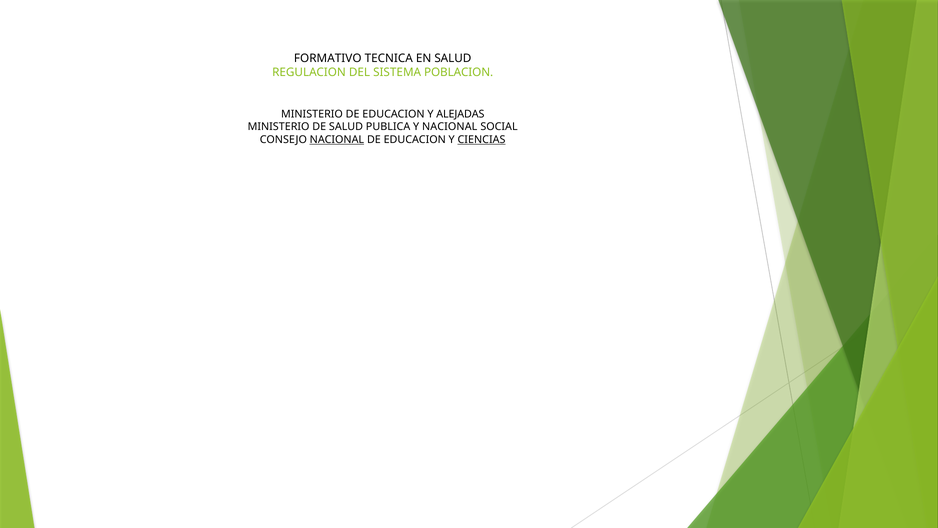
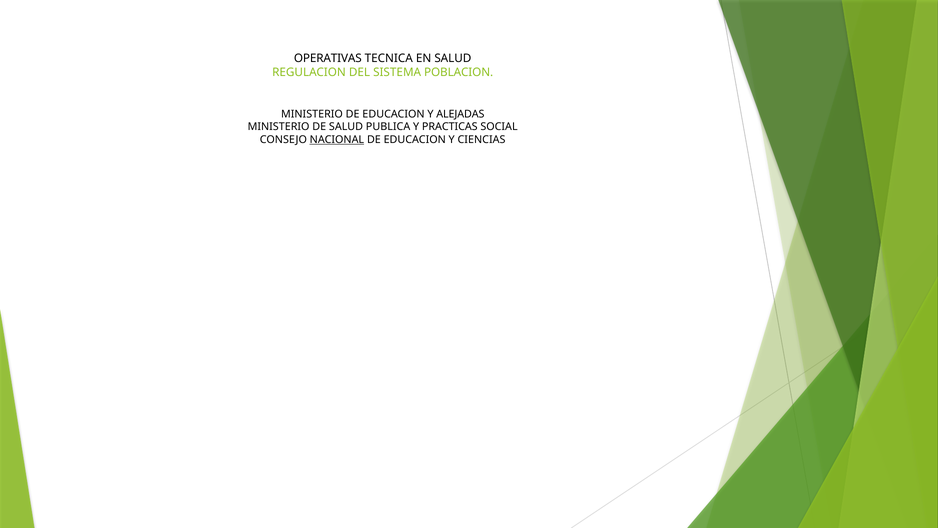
FORMATIVO: FORMATIVO -> OPERATIVAS
Y NACIONAL: NACIONAL -> PRACTICAS
CIENCIAS underline: present -> none
